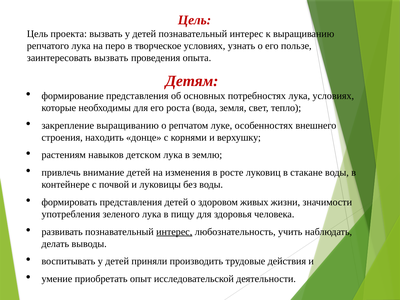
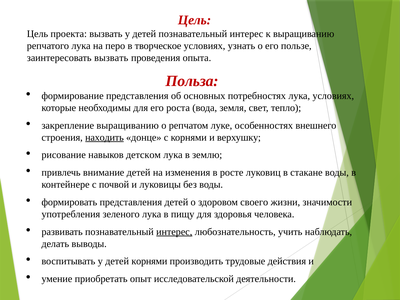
Детям: Детям -> Польза
находить underline: none -> present
растениям: растениям -> рисование
живых: живых -> своего
детей приняли: приняли -> корнями
